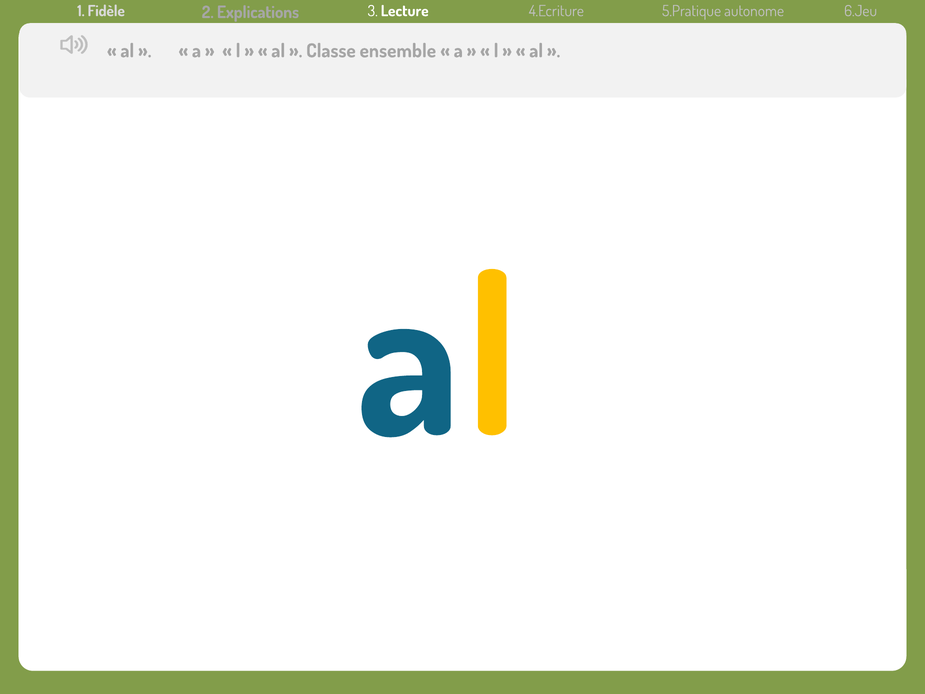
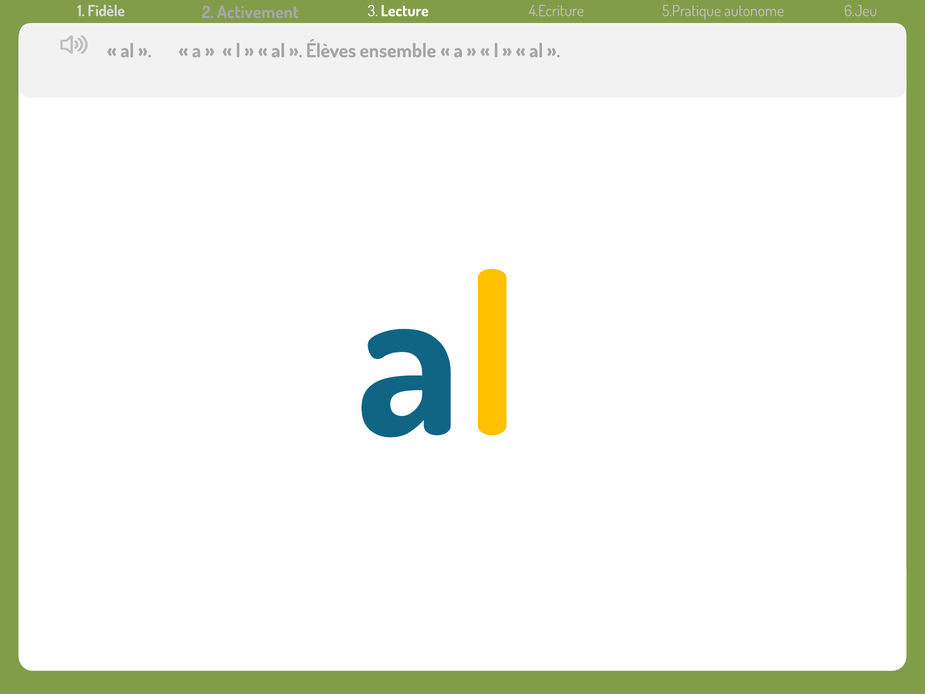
Explications: Explications -> Activement
Classe: Classe -> Élèves
